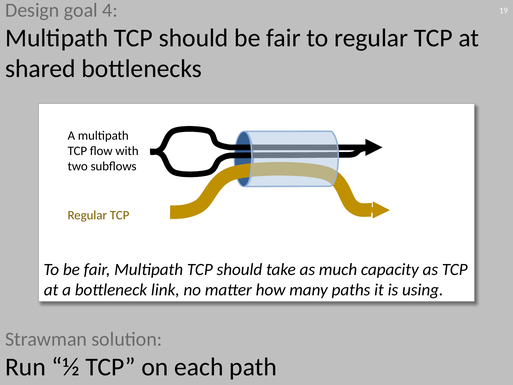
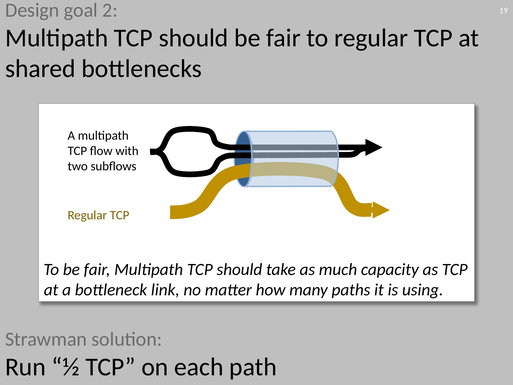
4: 4 -> 2
